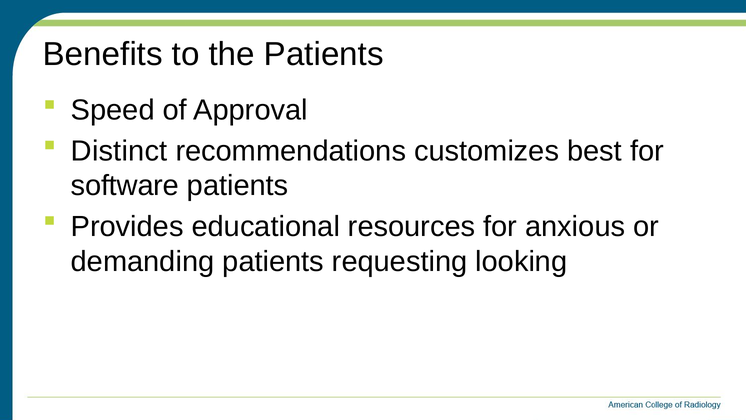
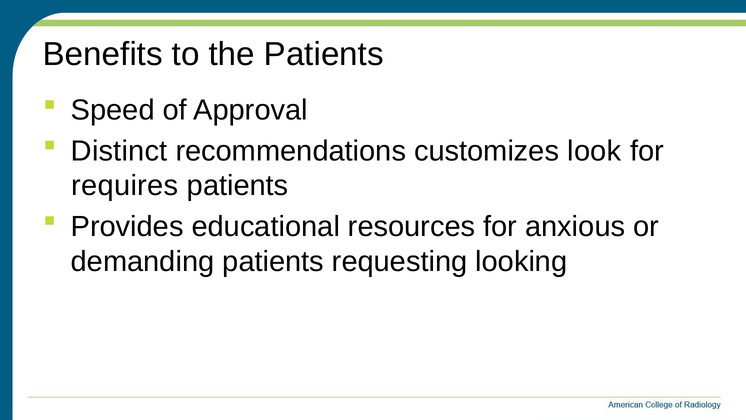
best: best -> look
software: software -> requires
